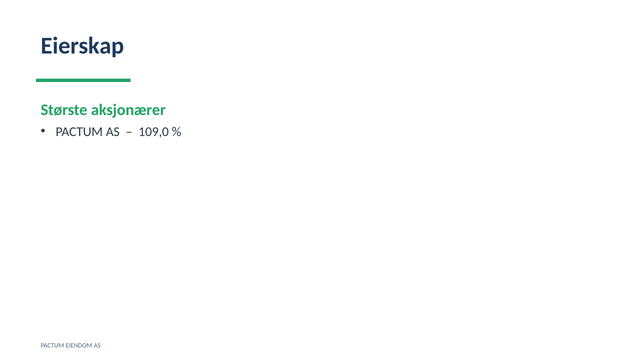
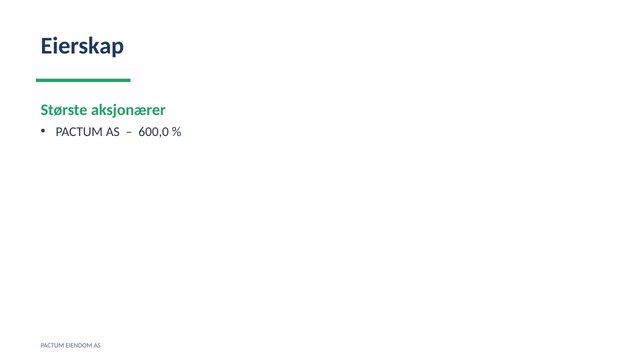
109,0: 109,0 -> 600,0
